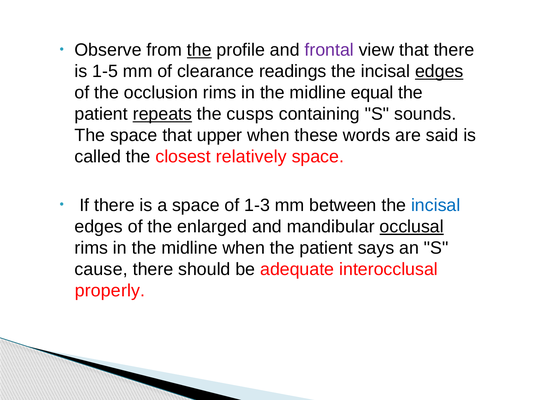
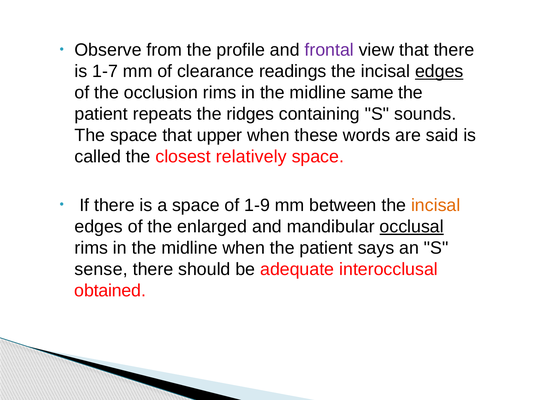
the at (199, 50) underline: present -> none
1-5: 1-5 -> 1-7
equal: equal -> same
repeats underline: present -> none
cusps: cusps -> ridges
1-3: 1-3 -> 1-9
incisal at (436, 205) colour: blue -> orange
cause: cause -> sense
properly: properly -> obtained
